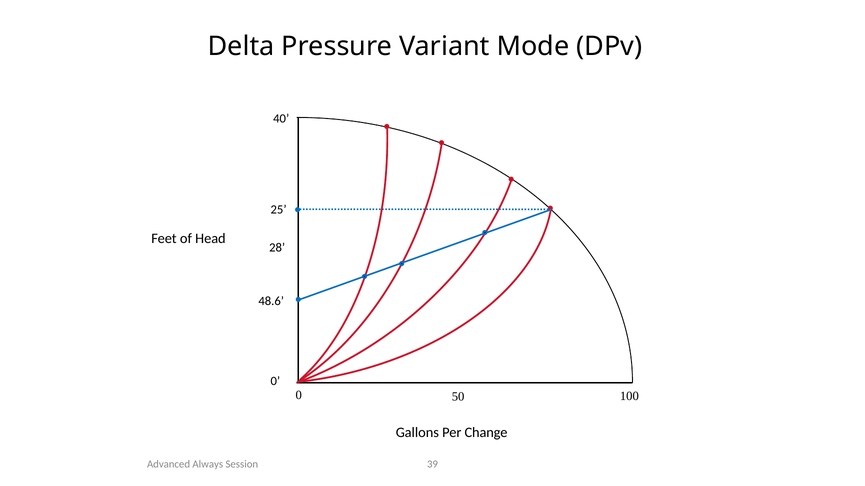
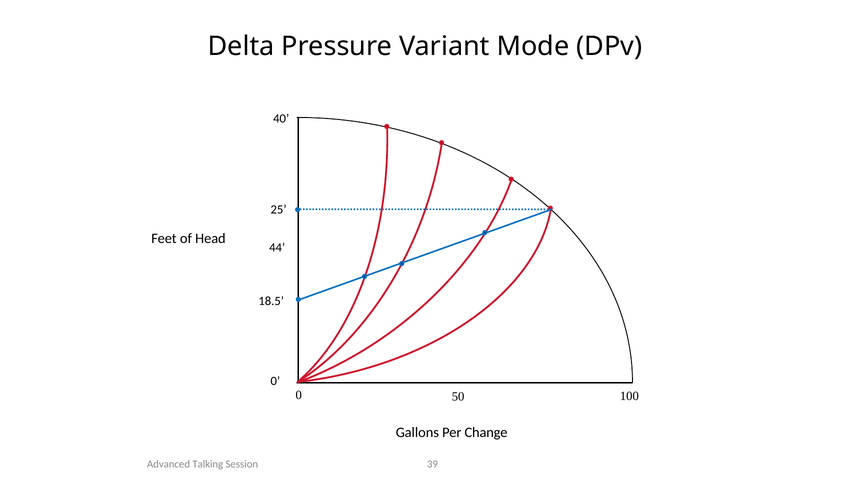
28: 28 -> 44
48.6: 48.6 -> 18.5
Always: Always -> Talking
